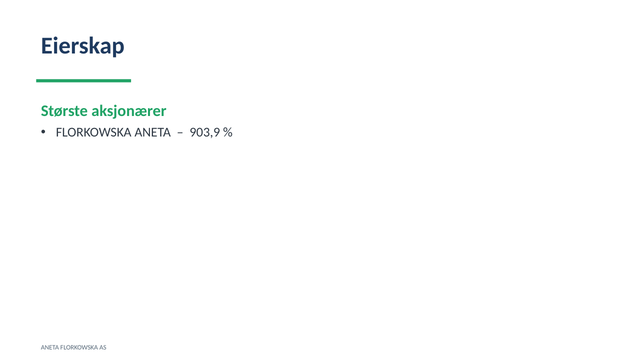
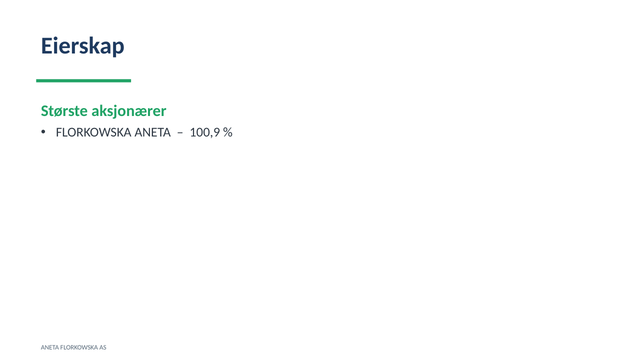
903,9: 903,9 -> 100,9
